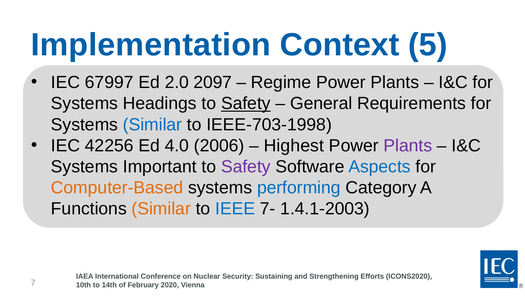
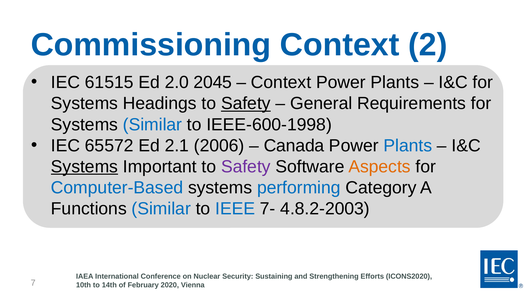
Implementation: Implementation -> Commissioning
5: 5 -> 2
67997: 67997 -> 61515
2097: 2097 -> 2045
Regime at (281, 82): Regime -> Context
IEEE-703-1998: IEEE-703-1998 -> IEEE-600-1998
42256: 42256 -> 65572
4.0: 4.0 -> 2.1
Highest: Highest -> Canada
Plants at (408, 145) colour: purple -> blue
Systems at (84, 166) underline: none -> present
Aspects colour: blue -> orange
Computer-Based colour: orange -> blue
Similar at (161, 208) colour: orange -> blue
1.4.1-2003: 1.4.1-2003 -> 4.8.2-2003
